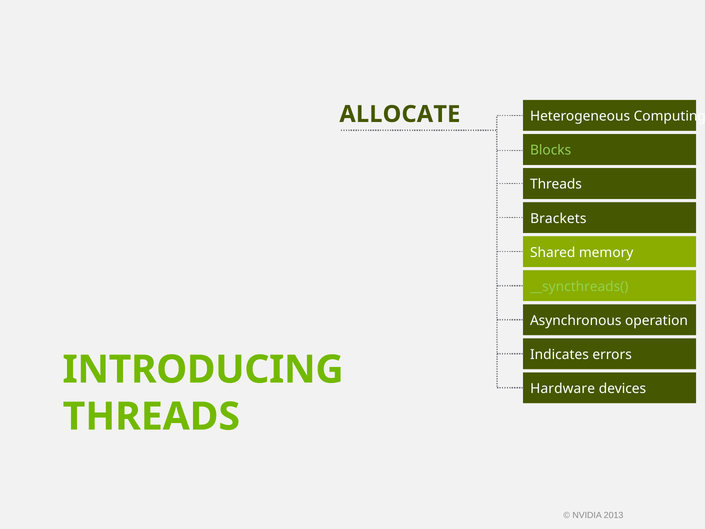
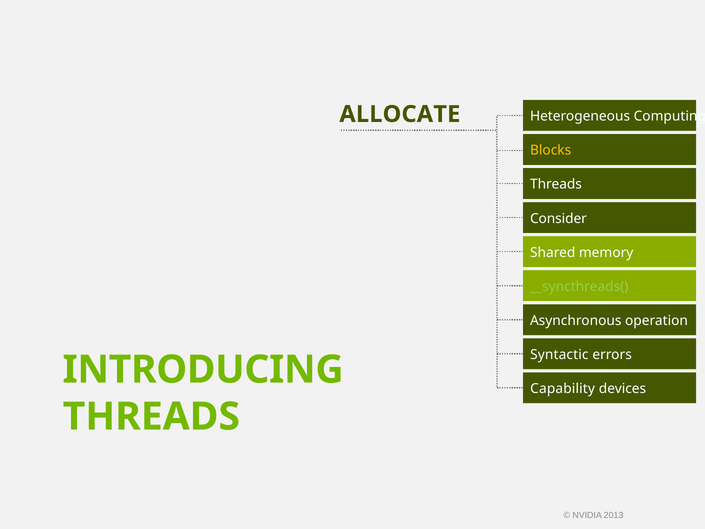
Blocks colour: light green -> yellow
Brackets: Brackets -> Consider
Indicates: Indicates -> Syntactic
Hardware: Hardware -> Capability
